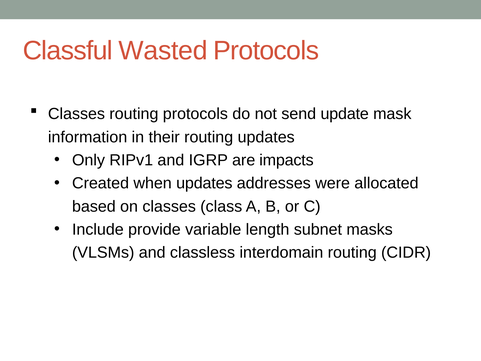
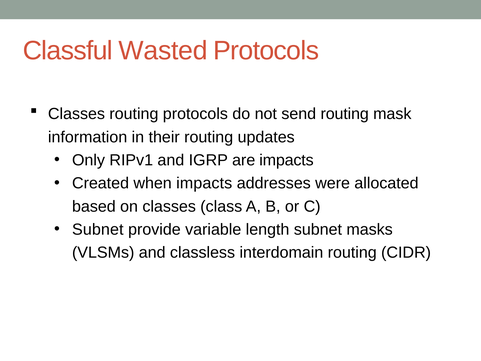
send update: update -> routing
when updates: updates -> impacts
Include at (98, 229): Include -> Subnet
